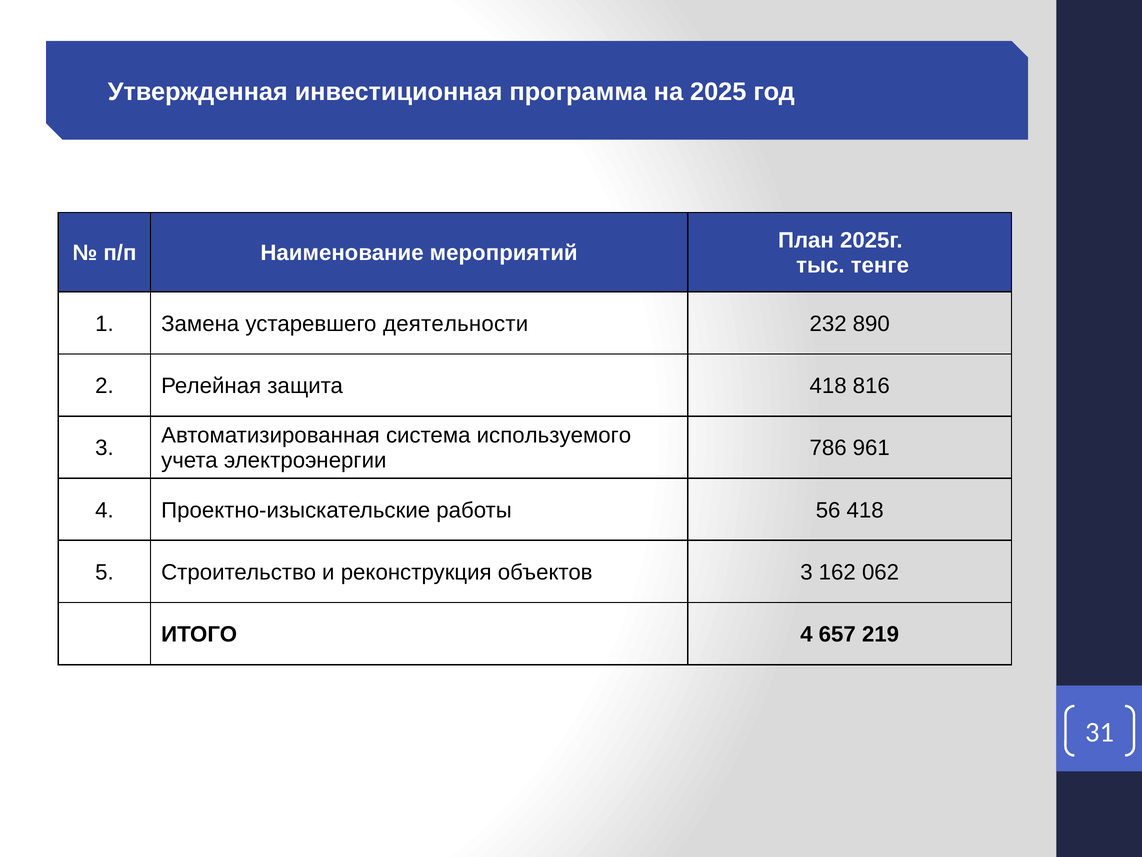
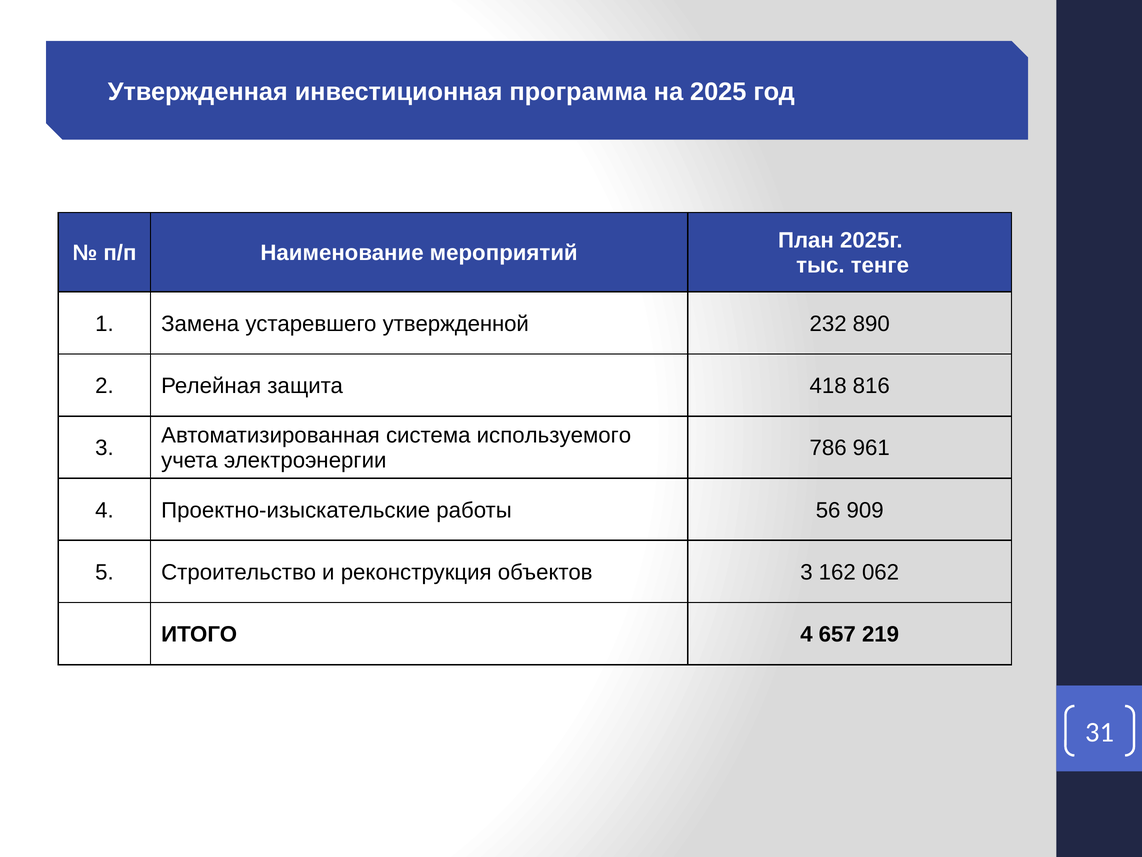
деятельности: деятельности -> утвержденной
56 418: 418 -> 909
